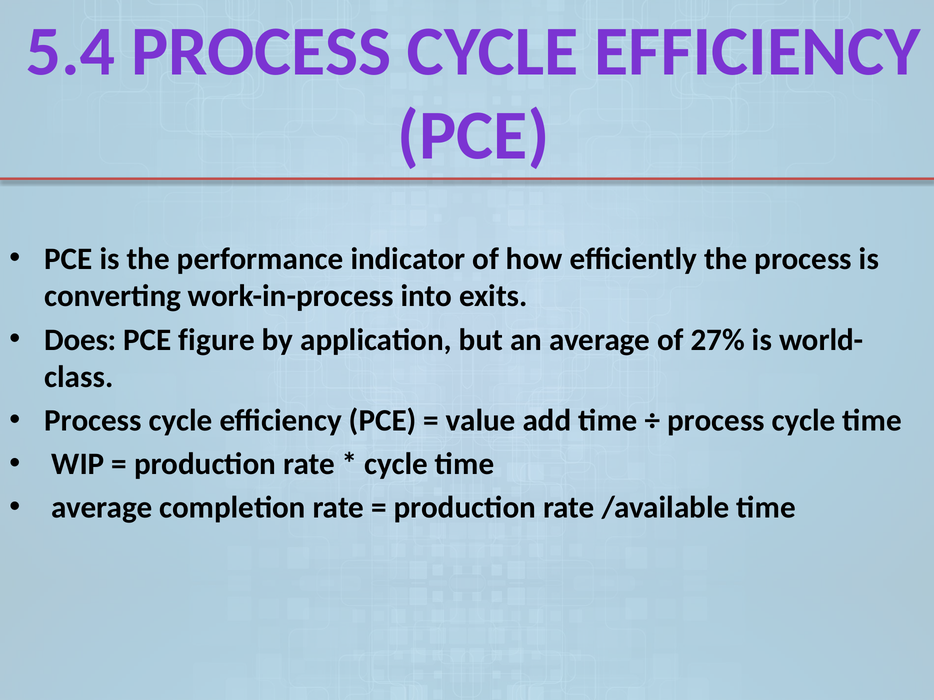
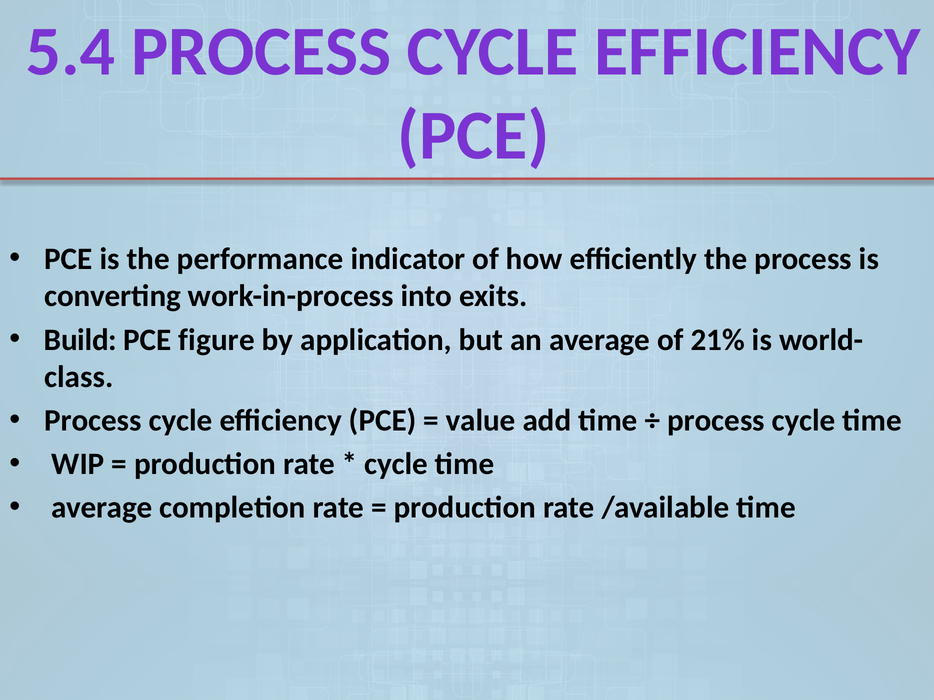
Does: Does -> Build
27%: 27% -> 21%
